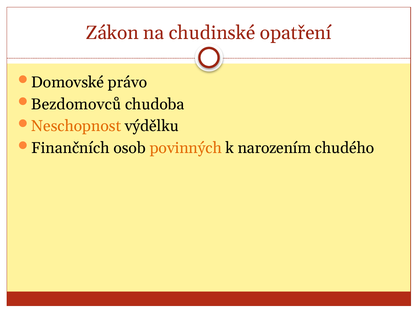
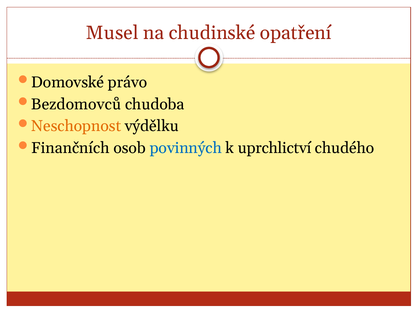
Zákon: Zákon -> Musel
povinných colour: orange -> blue
narozením: narozením -> uprchlictví
